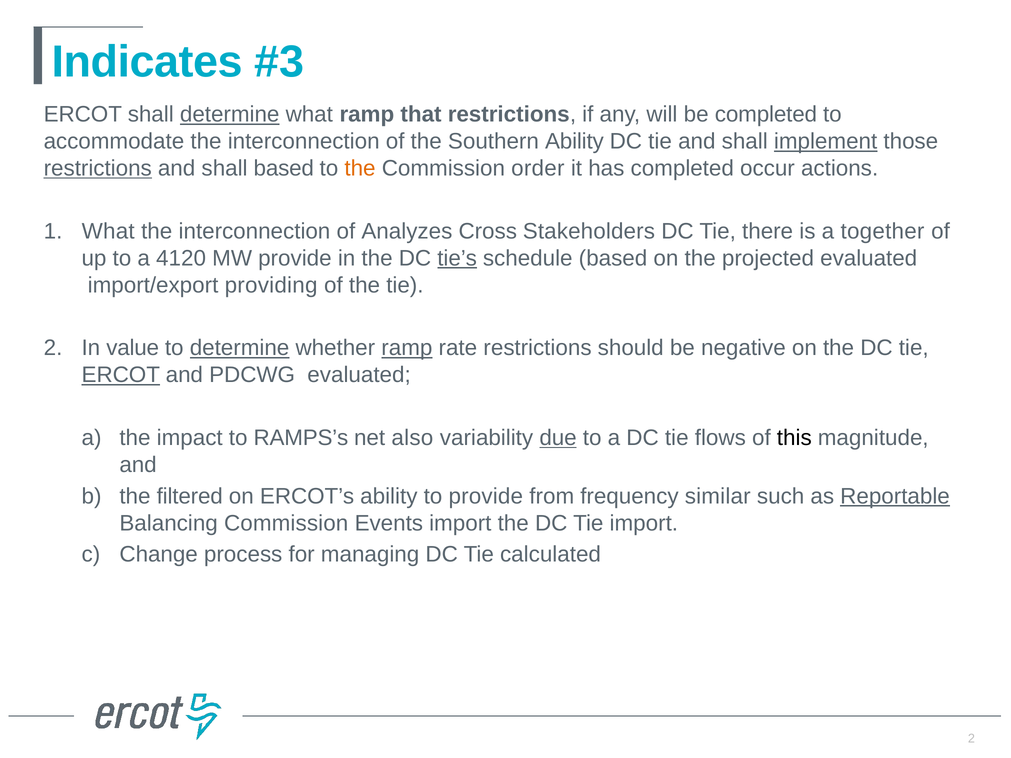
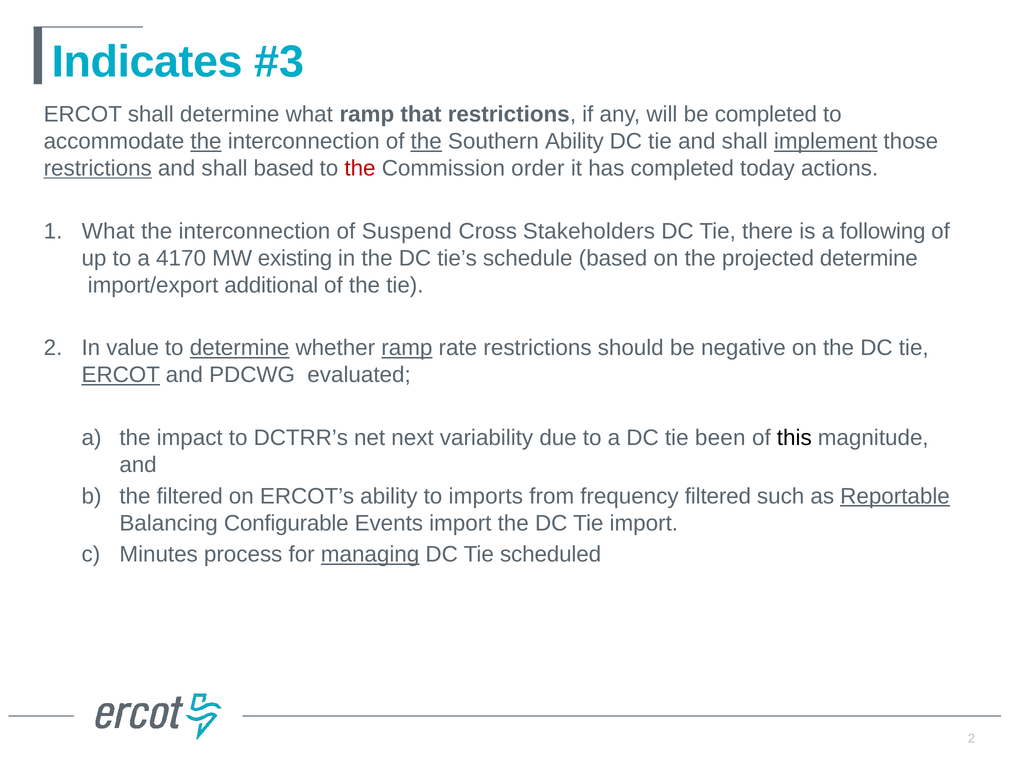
determine at (230, 115) underline: present -> none
the at (206, 142) underline: none -> present
the at (426, 142) underline: none -> present
the at (360, 168) colour: orange -> red
occur: occur -> today
Analyzes: Analyzes -> Suspend
together: together -> following
4120: 4120 -> 4170
MW provide: provide -> existing
tie’s underline: present -> none
projected evaluated: evaluated -> determine
providing: providing -> additional
RAMPS’s: RAMPS’s -> DCTRR’s
also: also -> next
due underline: present -> none
flows: flows -> been
to provide: provide -> imports
frequency similar: similar -> filtered
Balancing Commission: Commission -> Configurable
Change: Change -> Minutes
managing underline: none -> present
calculated: calculated -> scheduled
